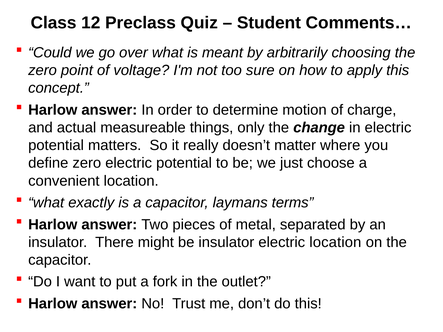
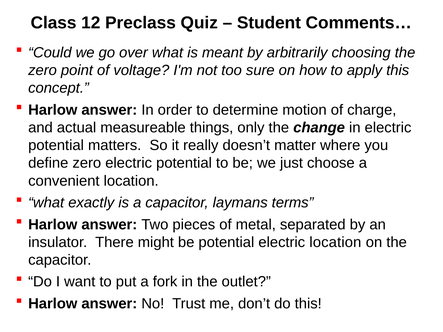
be insulator: insulator -> potential
